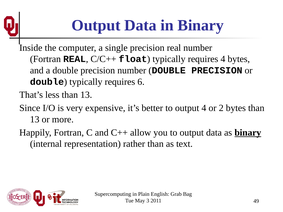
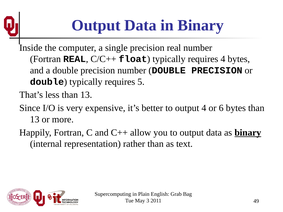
6: 6 -> 5
2: 2 -> 6
